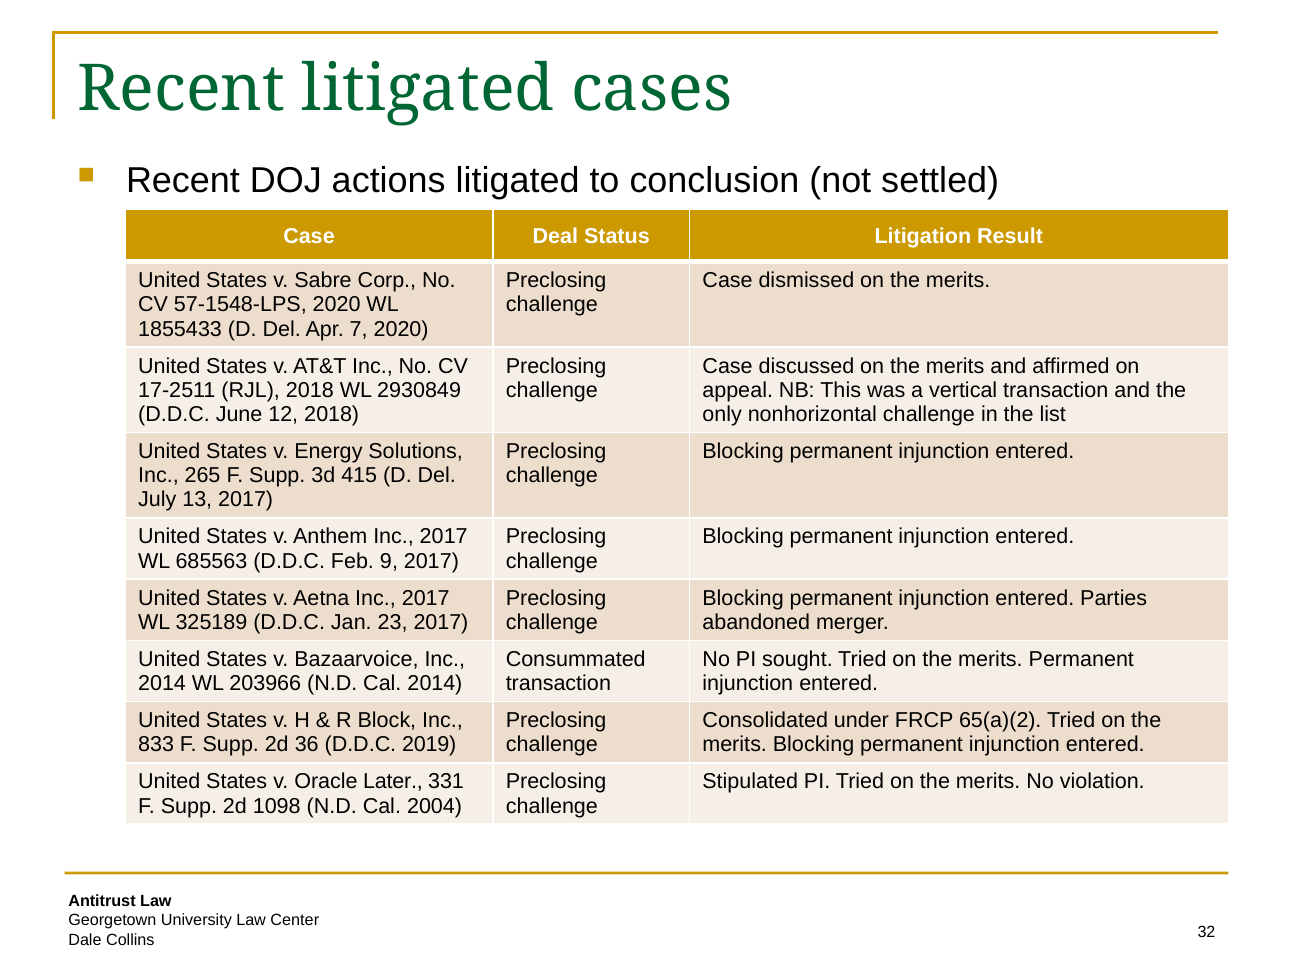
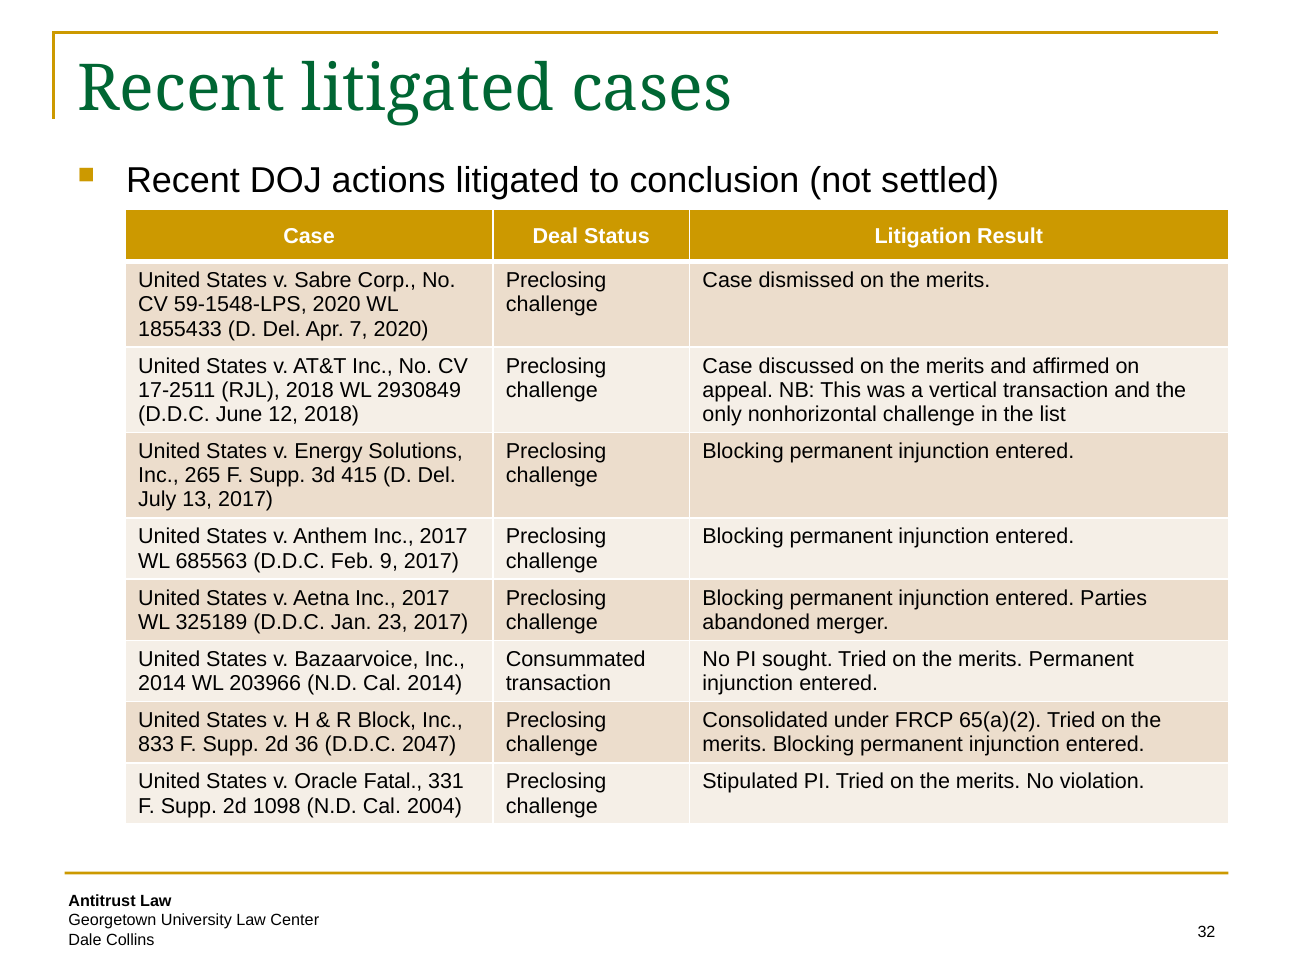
57-1548-LPS: 57-1548-LPS -> 59-1548-LPS
2019: 2019 -> 2047
Later: Later -> Fatal
